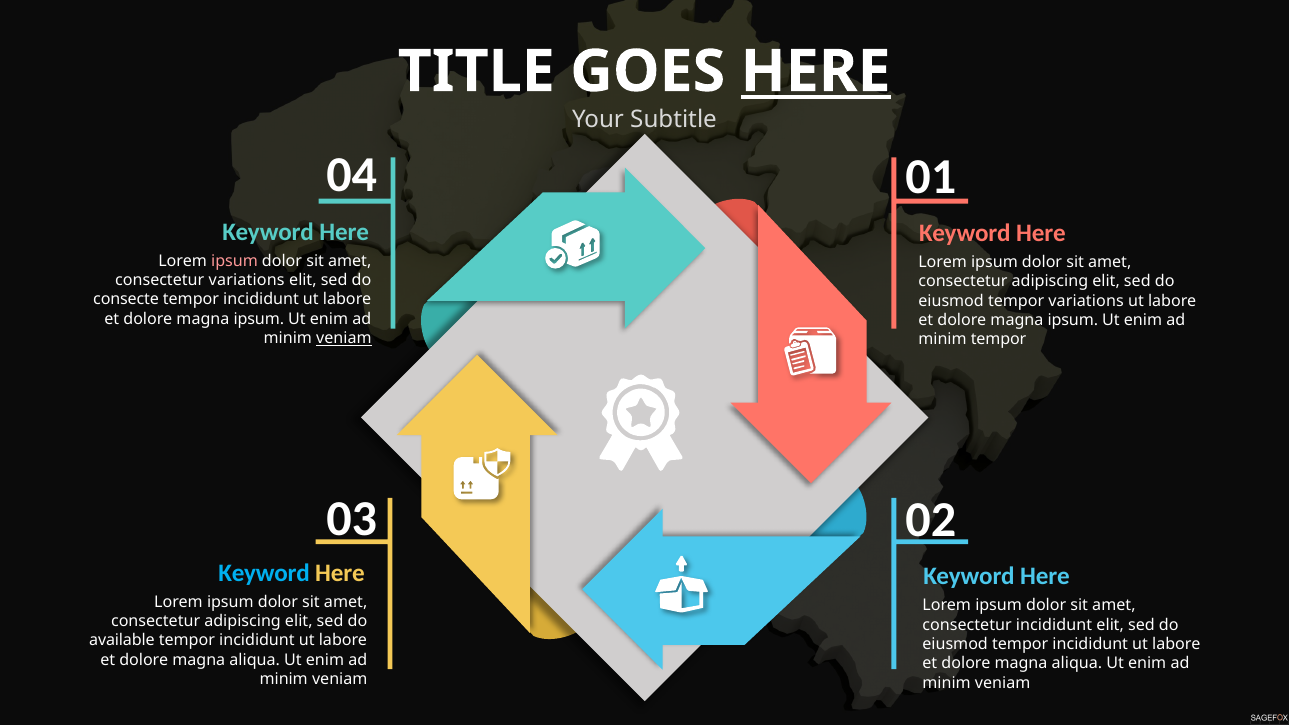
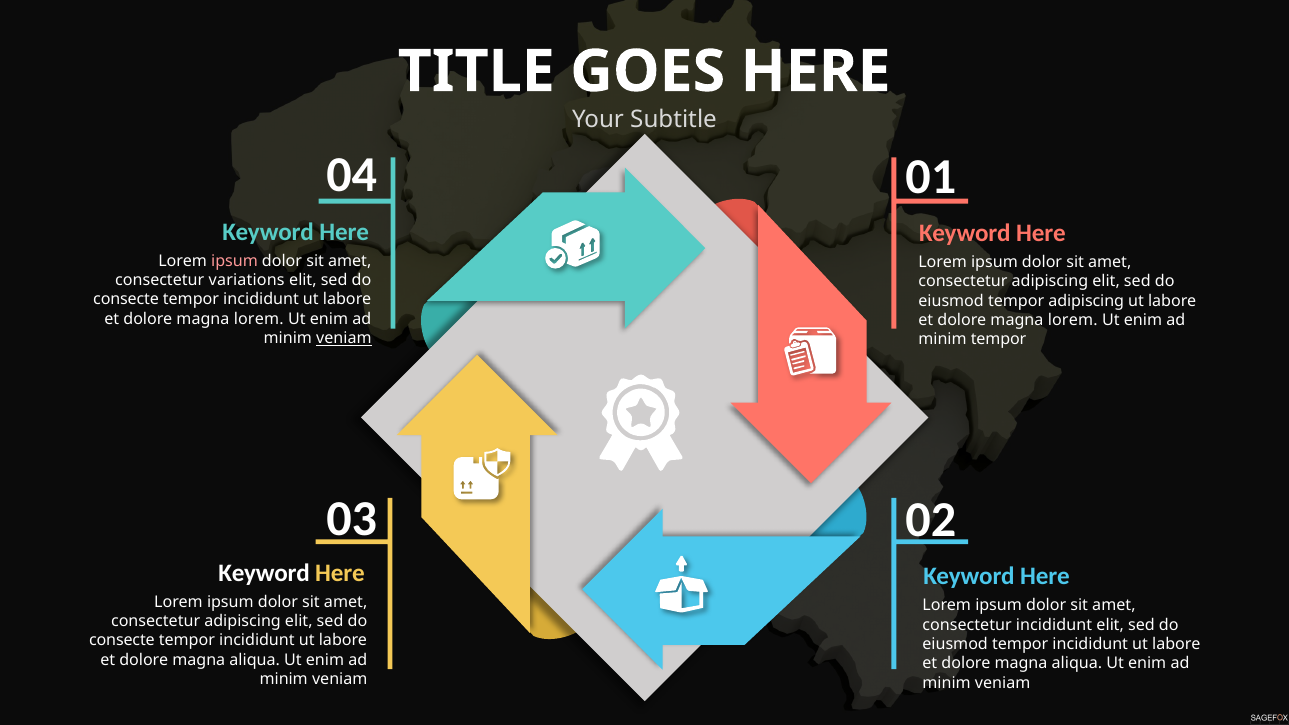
HERE at (816, 72) underline: present -> none
tempor variations: variations -> adipiscing
ipsum at (259, 319): ipsum -> lorem
ipsum at (1073, 320): ipsum -> lorem
Keyword at (264, 573) colour: light blue -> white
available at (122, 641): available -> consecte
